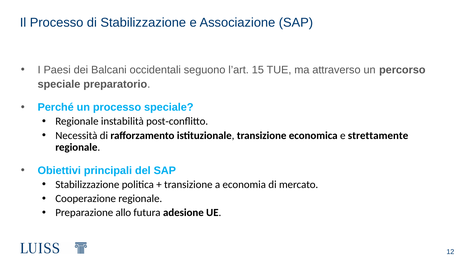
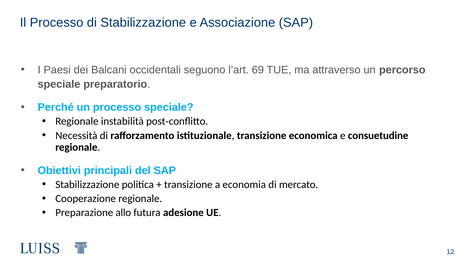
15: 15 -> 69
strettamente: strettamente -> consuetudine
